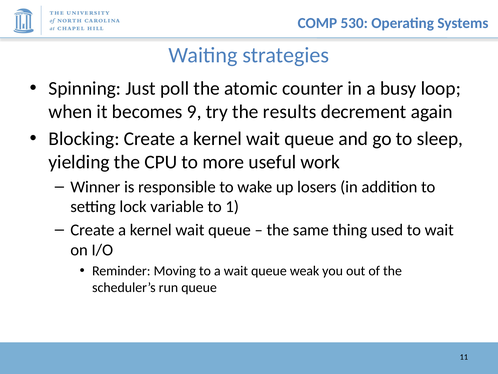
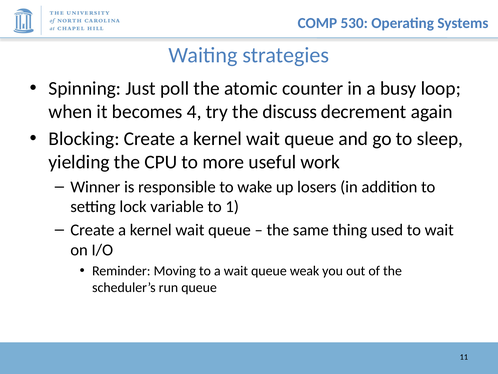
9: 9 -> 4
results: results -> discuss
